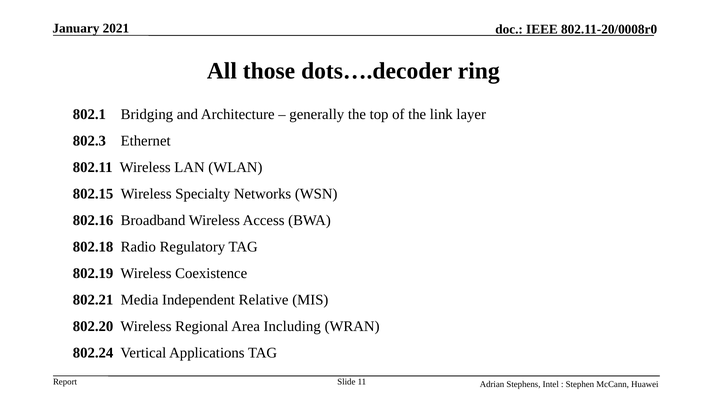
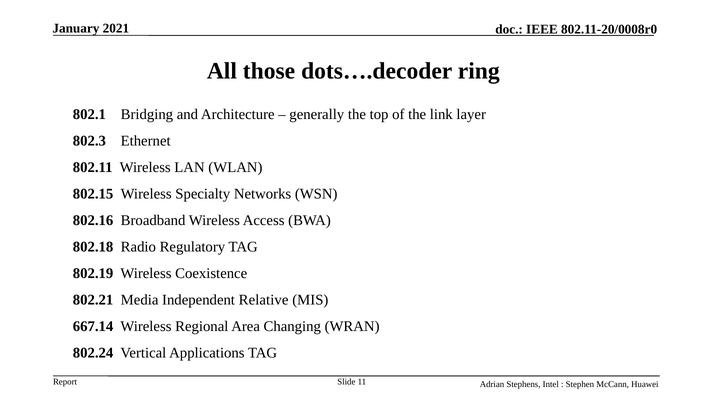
802.20: 802.20 -> 667.14
Including: Including -> Changing
